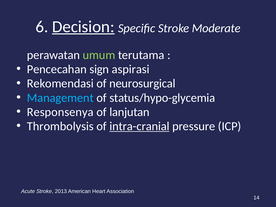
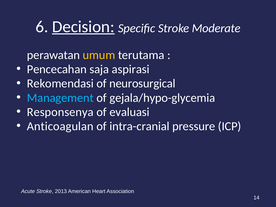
umum colour: light green -> yellow
sign: sign -> saja
status/hypo-glycemia: status/hypo-glycemia -> gejala/hypo-glycemia
lanjutan: lanjutan -> evaluasi
Thrombolysis: Thrombolysis -> Anticoagulan
intra-cranial underline: present -> none
